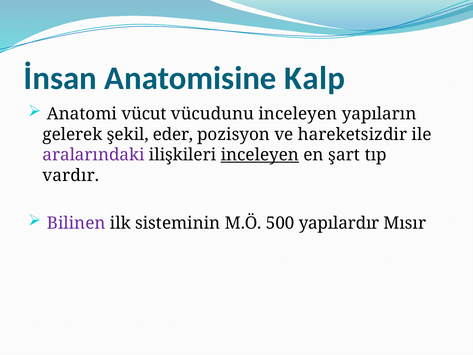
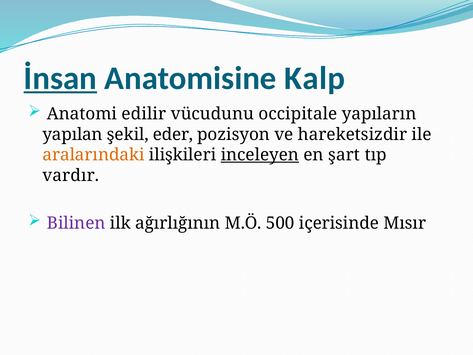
İnsan underline: none -> present
vücut: vücut -> edilir
vücudunu inceleyen: inceleyen -> occipitale
gelerek: gelerek -> yapılan
aralarındaki colour: purple -> orange
sisteminin: sisteminin -> ağırlığının
yapılardır: yapılardır -> içerisinde
